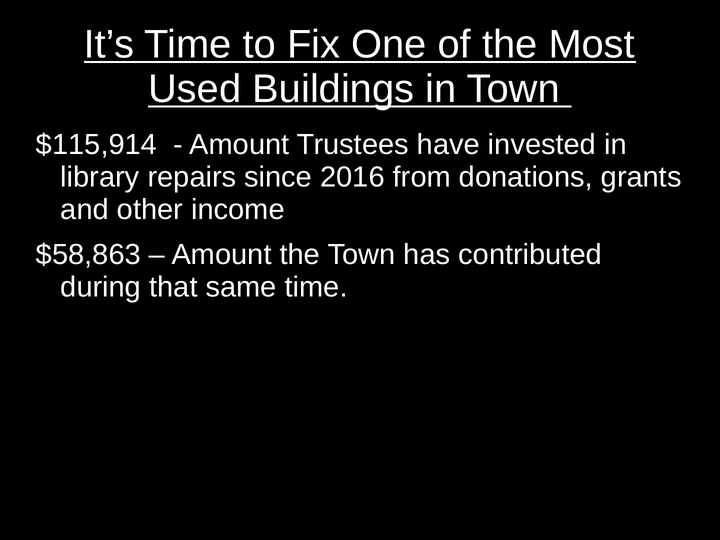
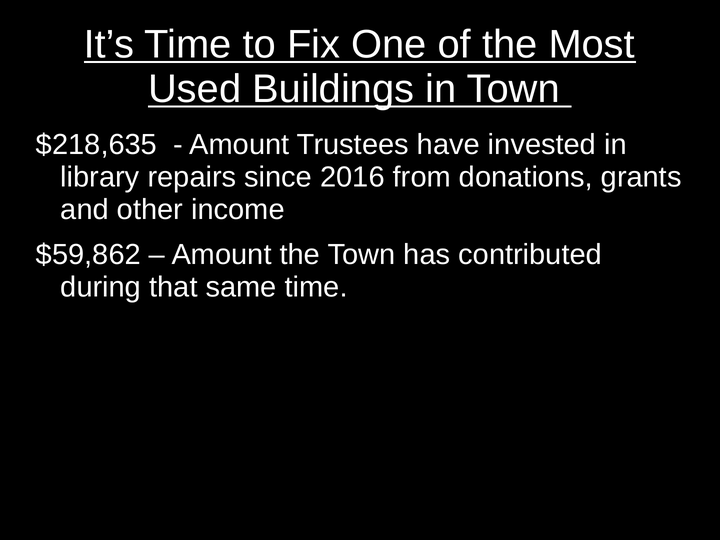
$115,914: $115,914 -> $218,635
$58,863: $58,863 -> $59,862
